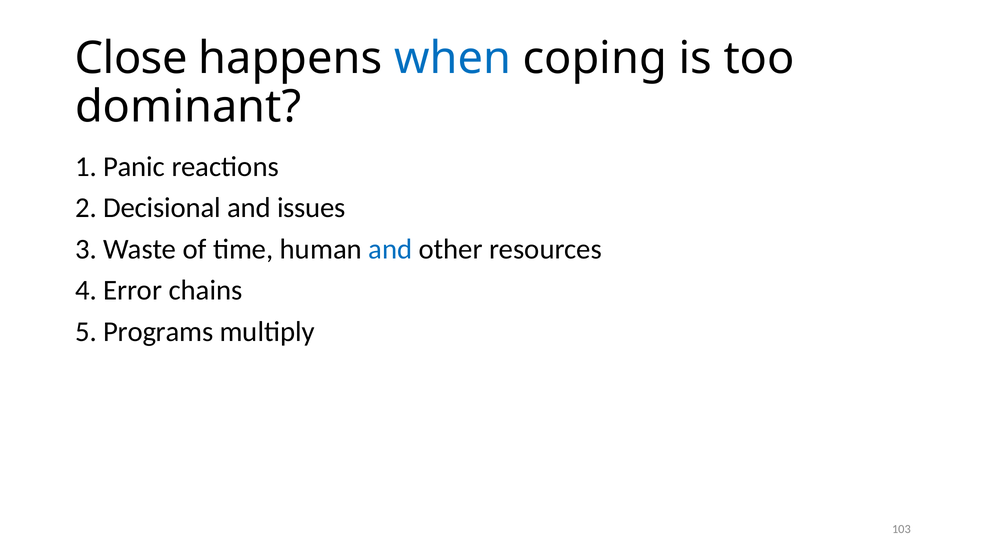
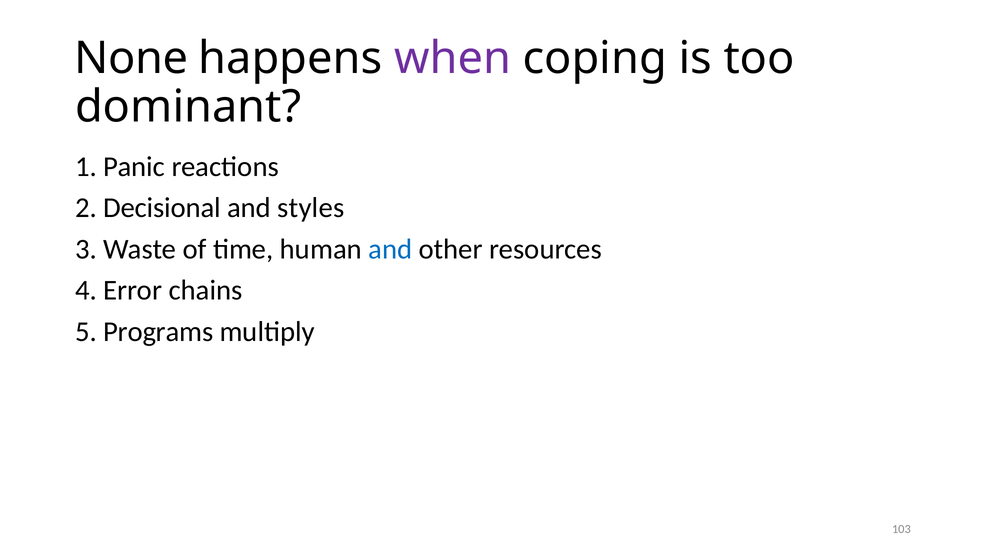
Close: Close -> None
when colour: blue -> purple
issues: issues -> styles
